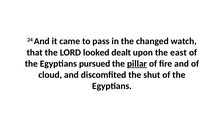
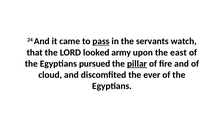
pass underline: none -> present
changed: changed -> servants
dealt: dealt -> army
shut: shut -> ever
